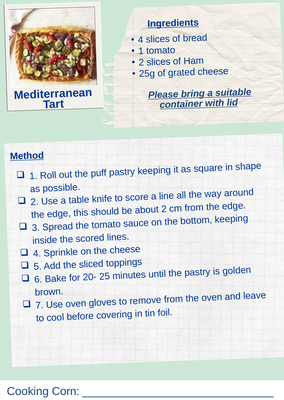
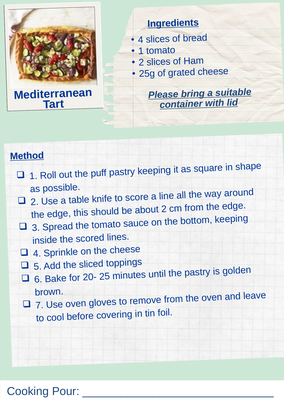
Corn: Corn -> Pour
